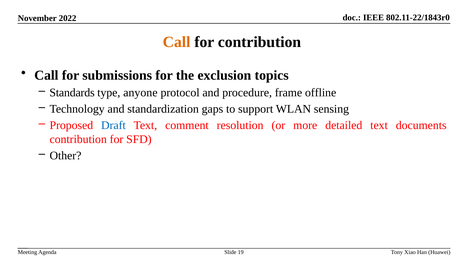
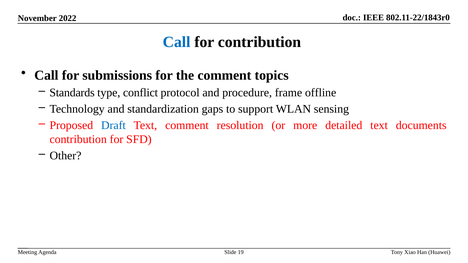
Call at (177, 42) colour: orange -> blue
the exclusion: exclusion -> comment
anyone: anyone -> conflict
